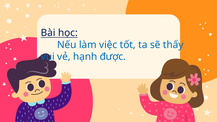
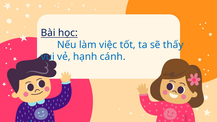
được: được -> cánh
